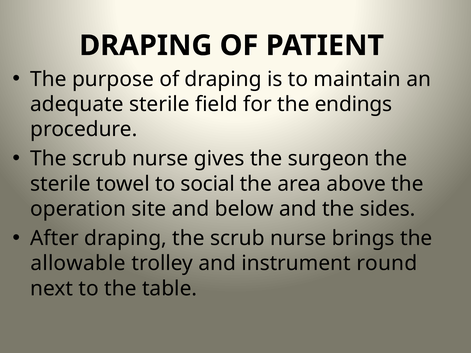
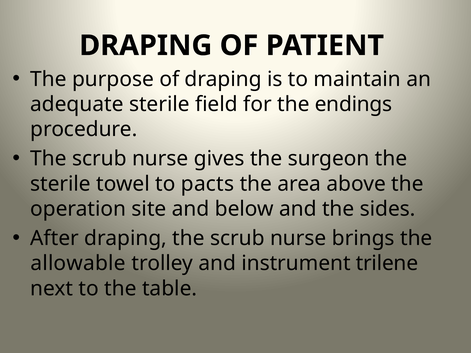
social: social -> pacts
round: round -> trilene
